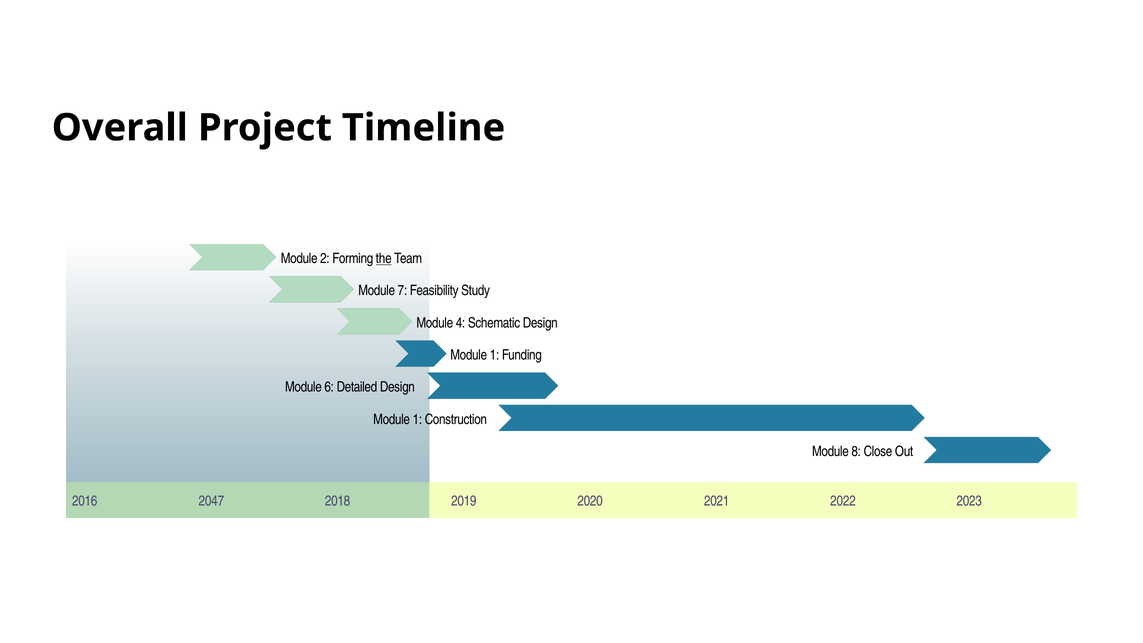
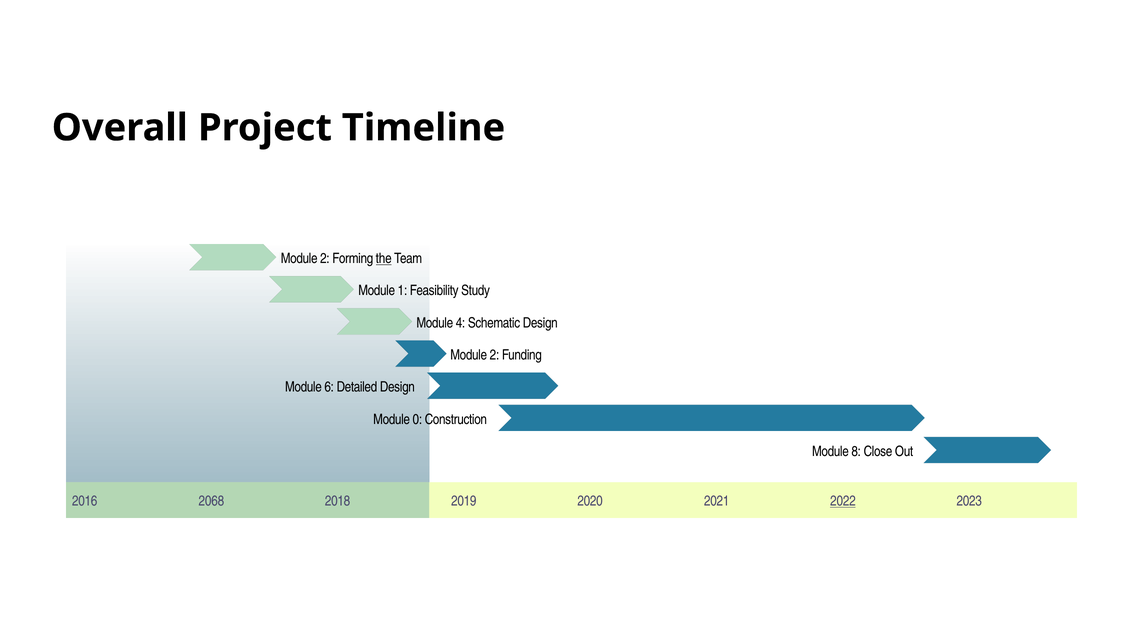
7: 7 -> 1
1 at (494, 355): 1 -> 2
1 at (417, 419): 1 -> 0
2047: 2047 -> 2068
2022 underline: none -> present
